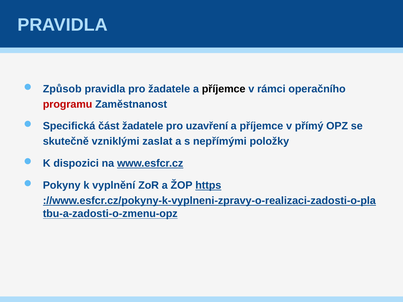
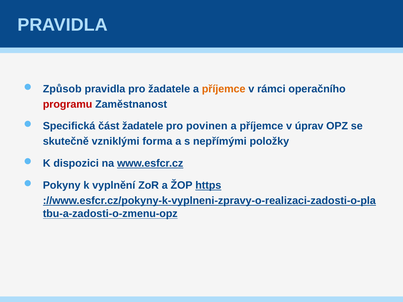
příjemce at (224, 89) colour: black -> orange
uzavření: uzavření -> povinen
přímý: přímý -> úprav
zaslat: zaslat -> forma
